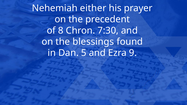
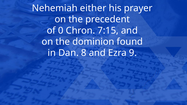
8: 8 -> 0
7:30: 7:30 -> 7:15
blessings: blessings -> dominion
5: 5 -> 8
